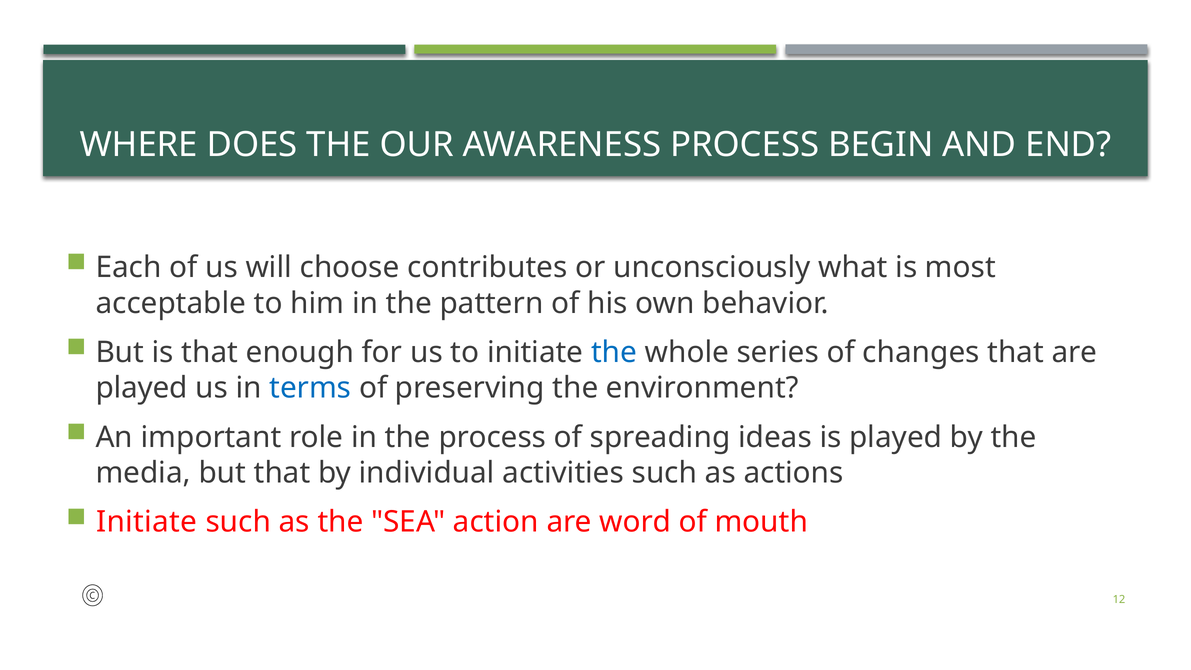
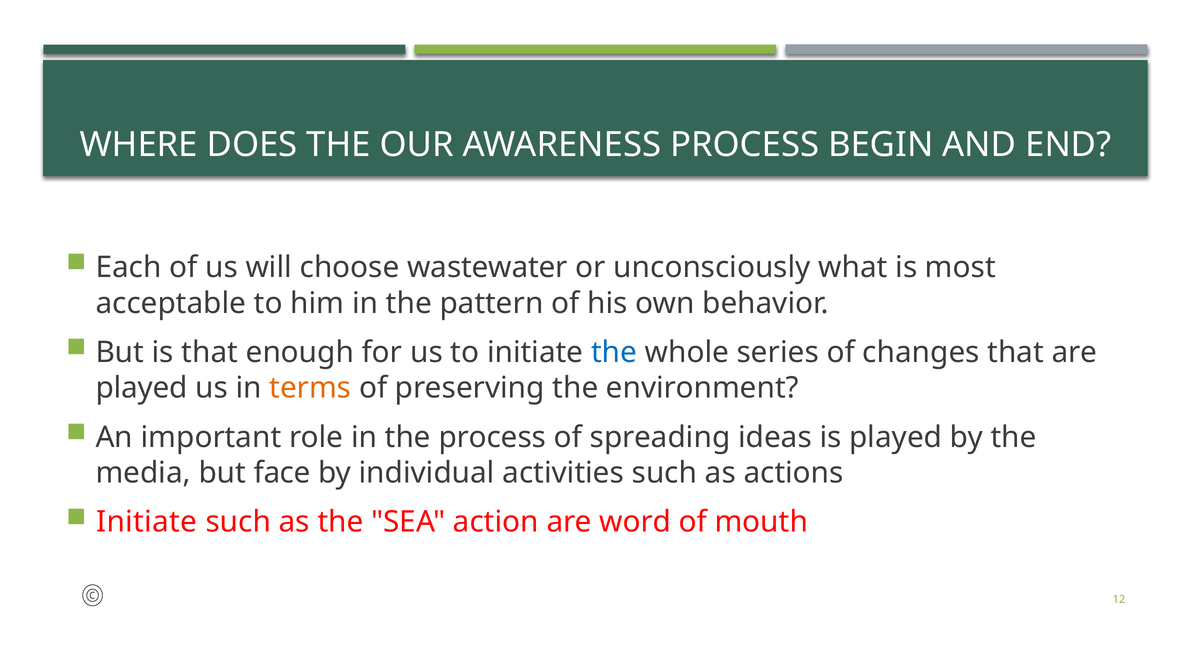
contributes: contributes -> wastewater
terms colour: blue -> orange
but that: that -> face
